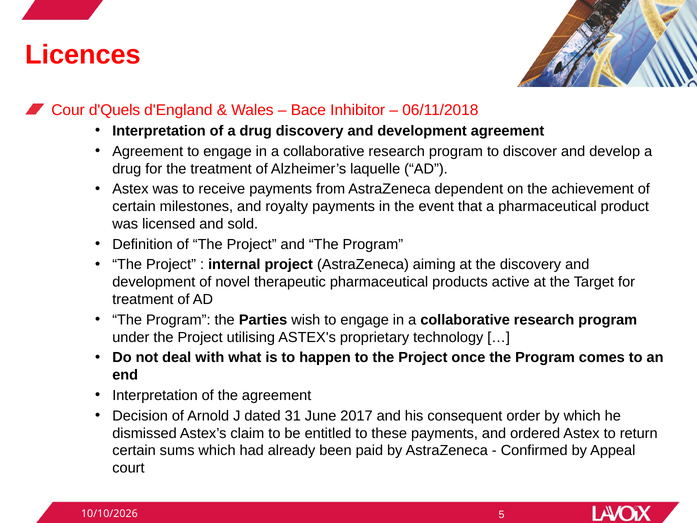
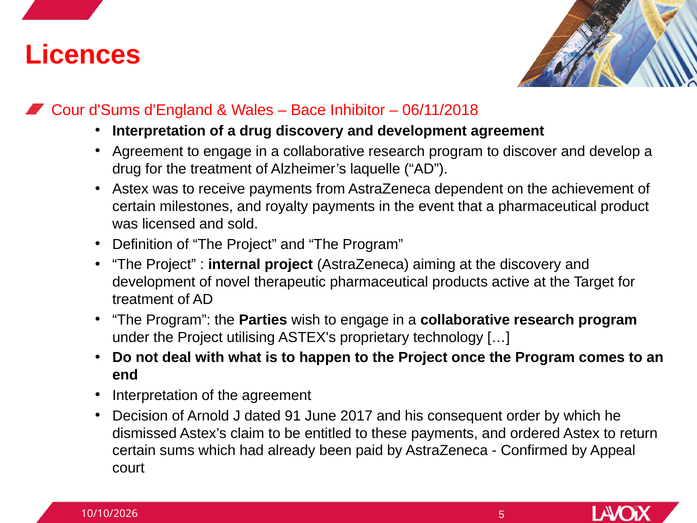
d'Quels: d'Quels -> d'Sums
31: 31 -> 91
